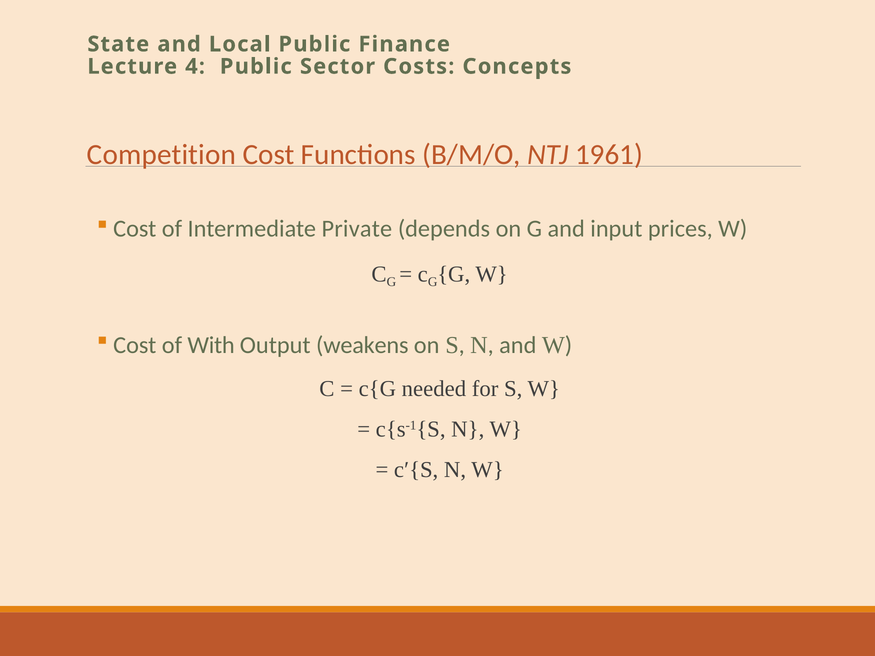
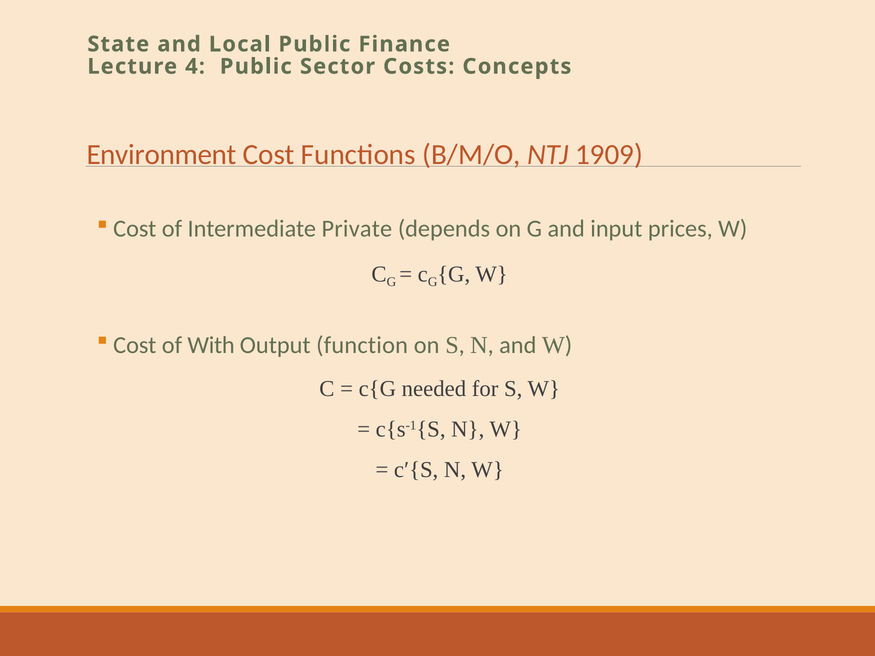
Competition: Competition -> Environment
1961: 1961 -> 1909
weakens: weakens -> function
